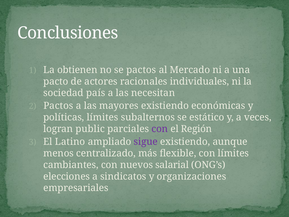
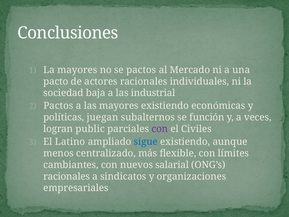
La obtienen: obtienen -> mayores
país: país -> baja
necesitan: necesitan -> industrial
políticas límites: límites -> juegan
estático: estático -> función
Región: Región -> Civiles
sigue colour: purple -> blue
elecciones at (67, 176): elecciones -> racionales
